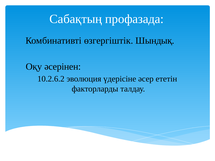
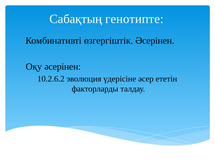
профазада: профазада -> генотипте
өзгергіштік Шындық: Шындық -> Әсерінен
